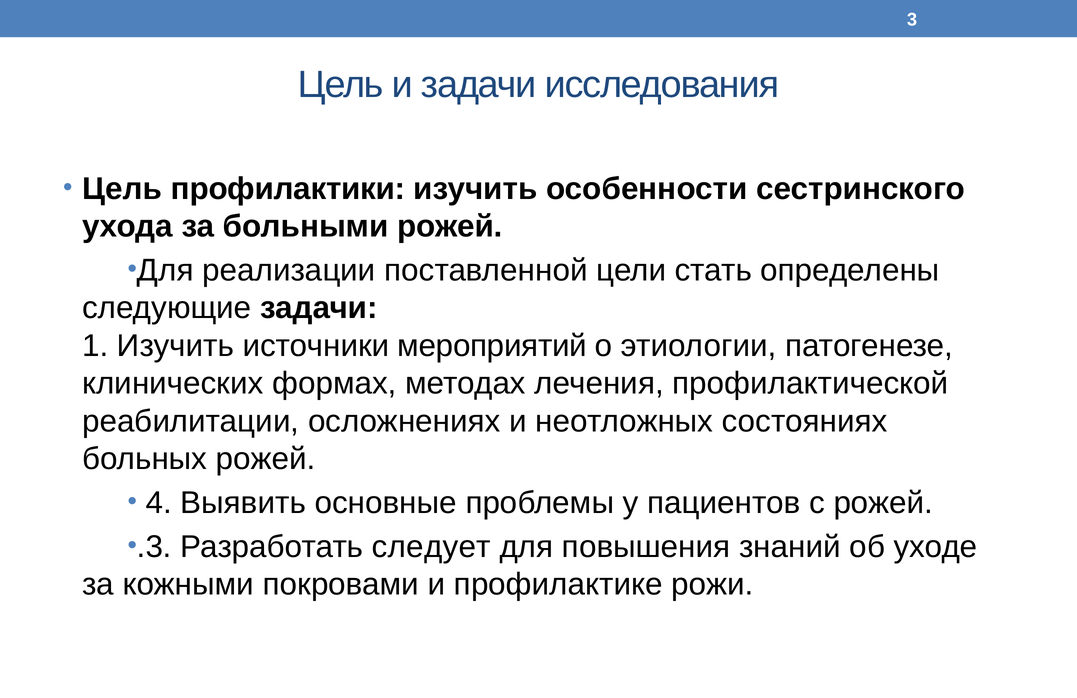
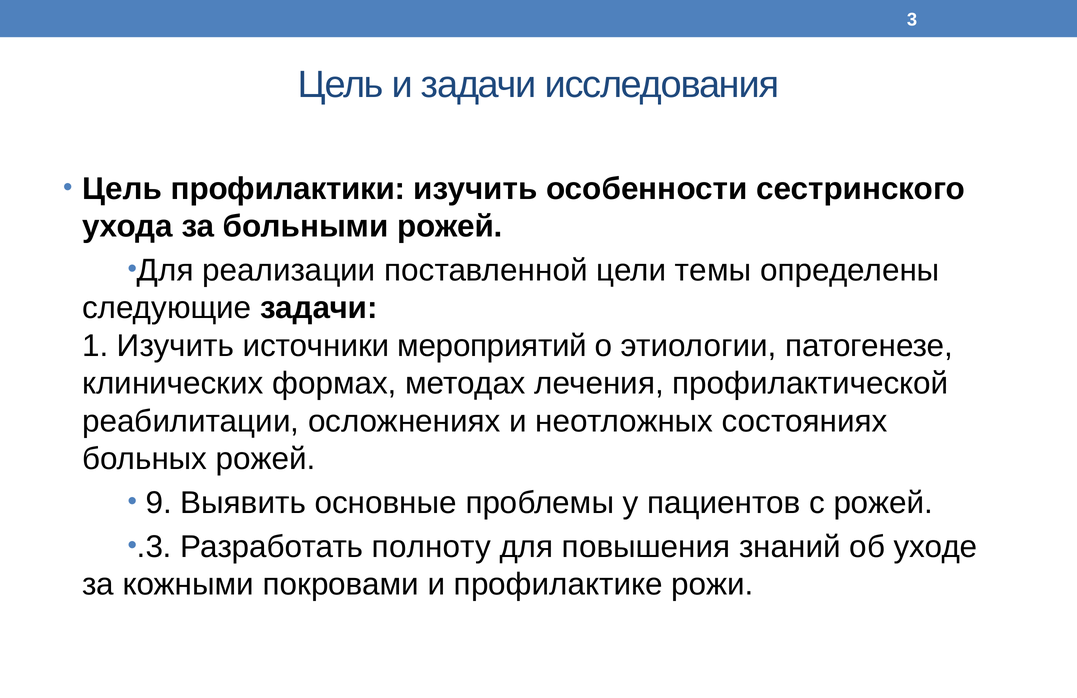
стать: стать -> темы
4: 4 -> 9
следует: следует -> полноту
